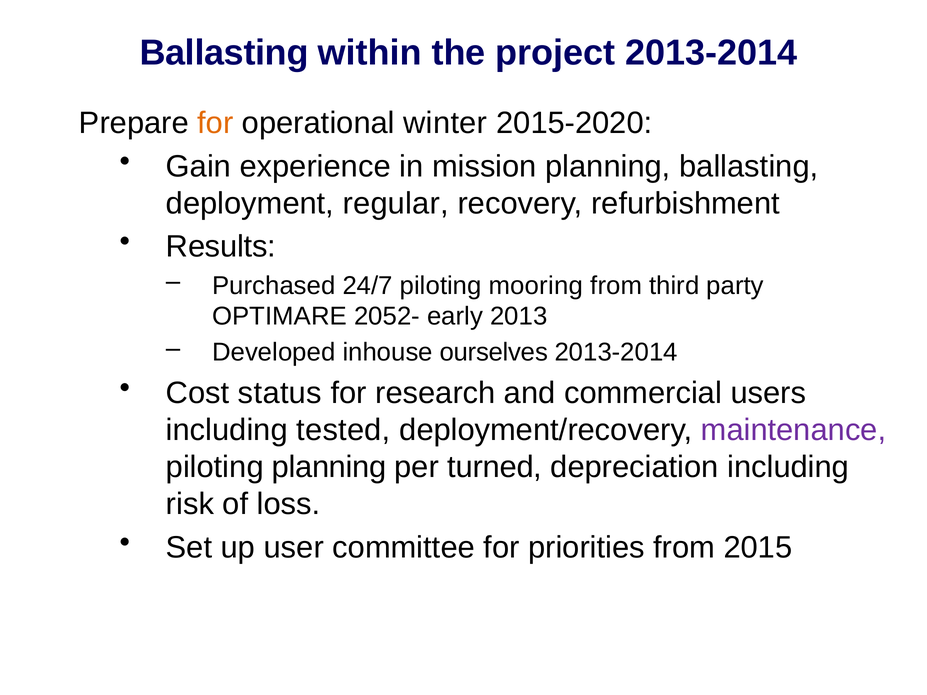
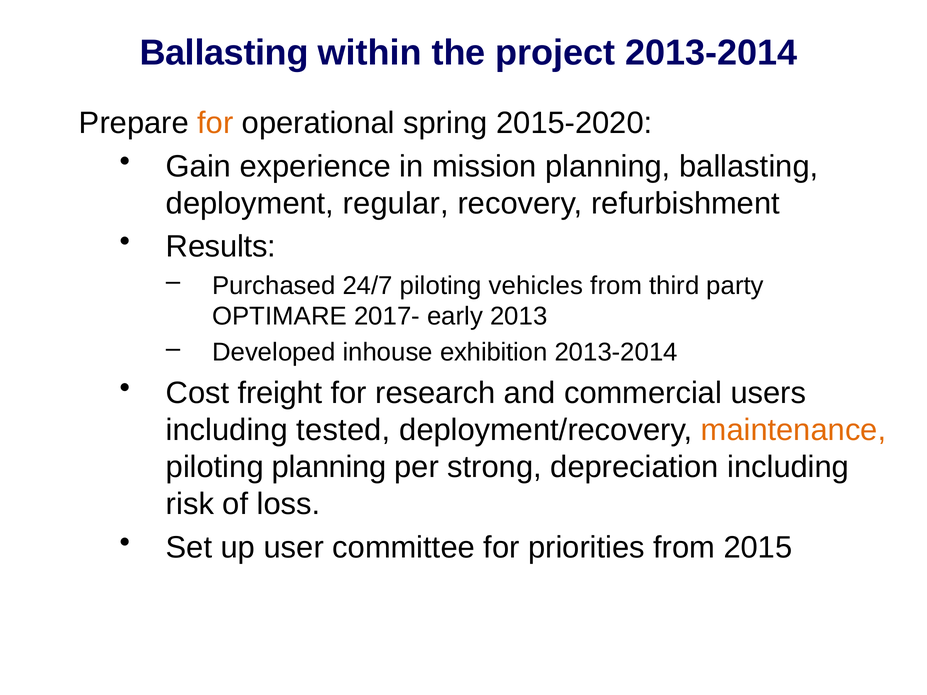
winter: winter -> spring
mooring: mooring -> vehicles
2052-: 2052- -> 2017-
ourselves: ourselves -> exhibition
status: status -> freight
maintenance colour: purple -> orange
turned: turned -> strong
